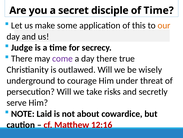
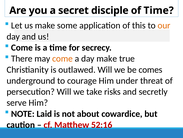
Judge at (22, 47): Judge -> Come
come at (62, 58) colour: purple -> orange
day there: there -> make
wisely: wisely -> comes
12:16: 12:16 -> 52:16
